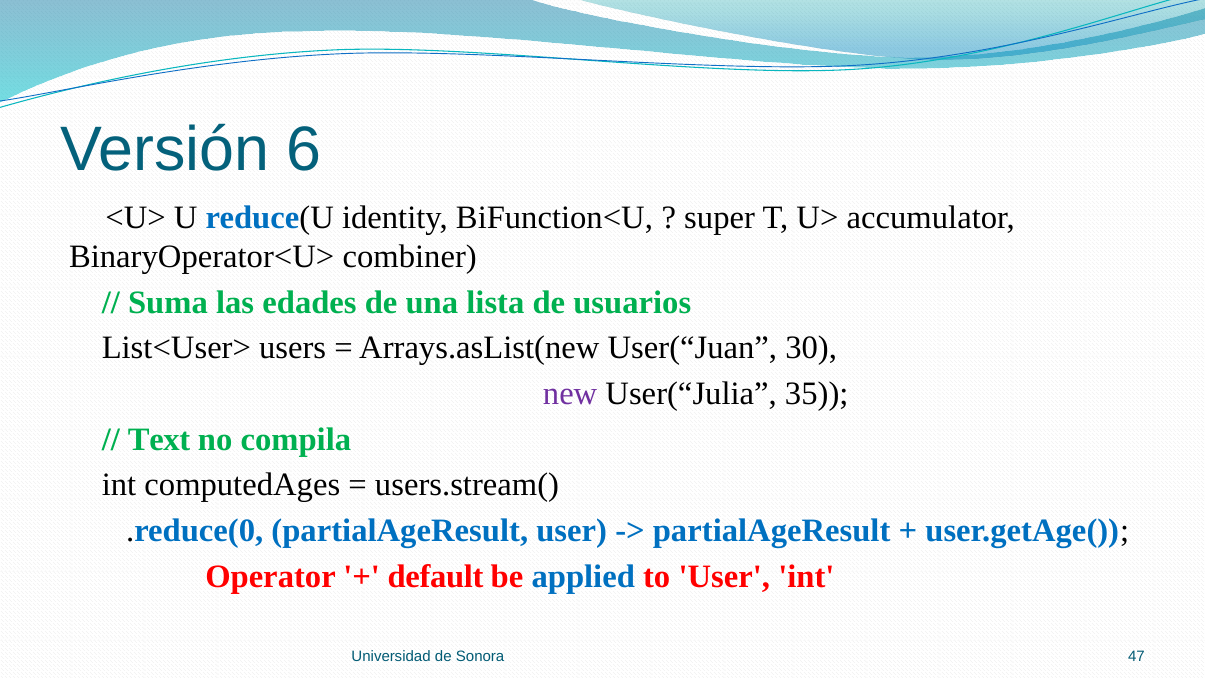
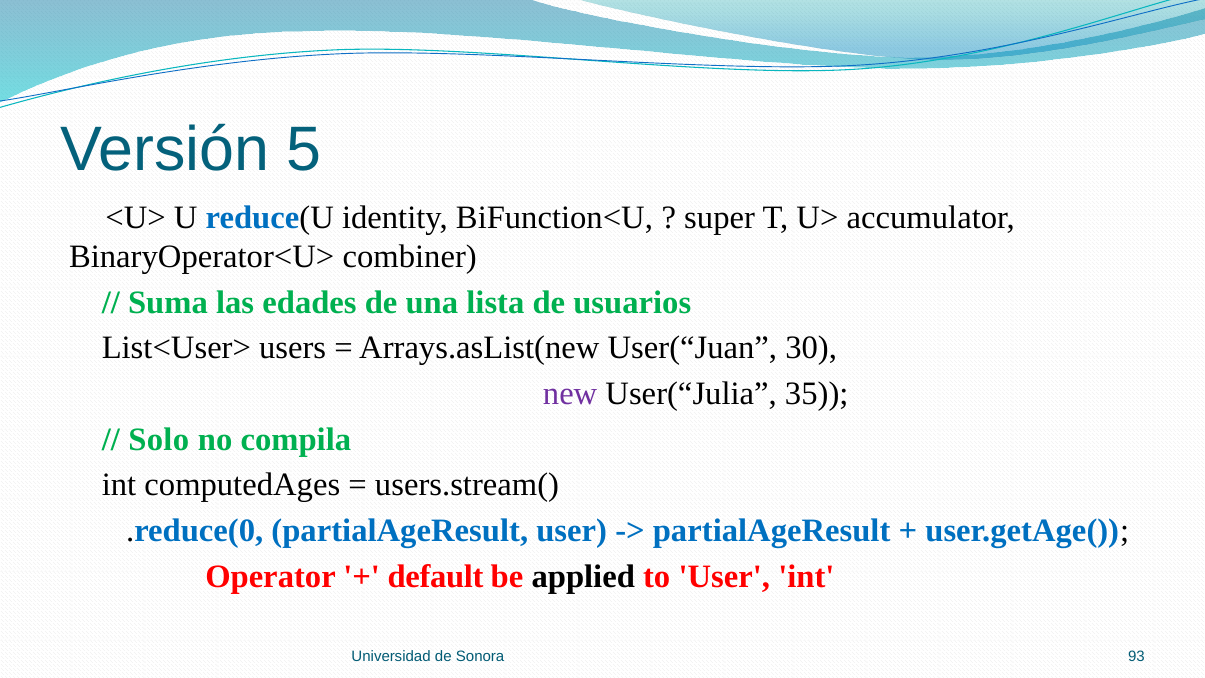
6: 6 -> 5
Text: Text -> Solo
applied colour: blue -> black
47: 47 -> 93
